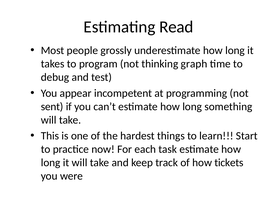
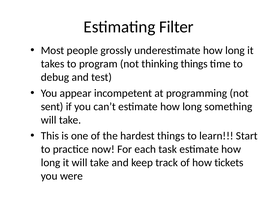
Read: Read -> Filter
thinking graph: graph -> things
